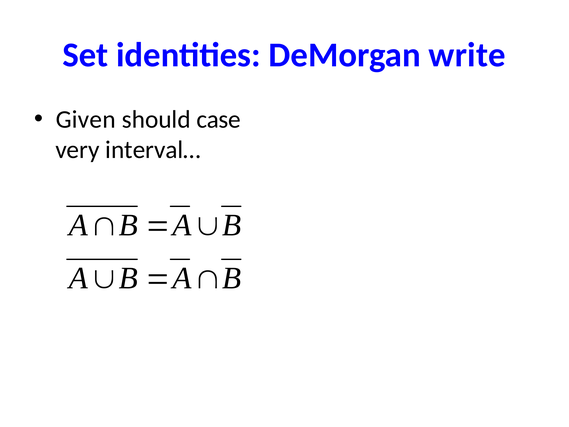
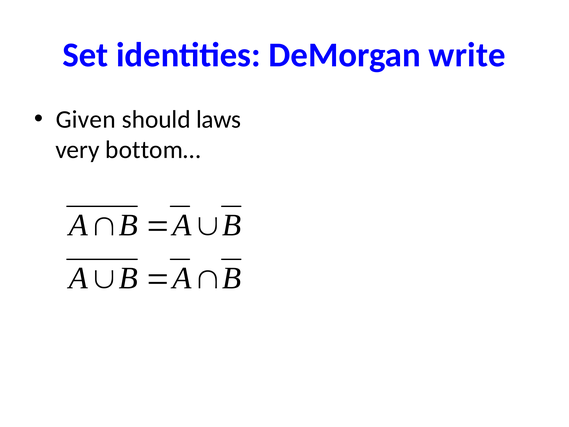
case: case -> laws
interval…: interval… -> bottom…
